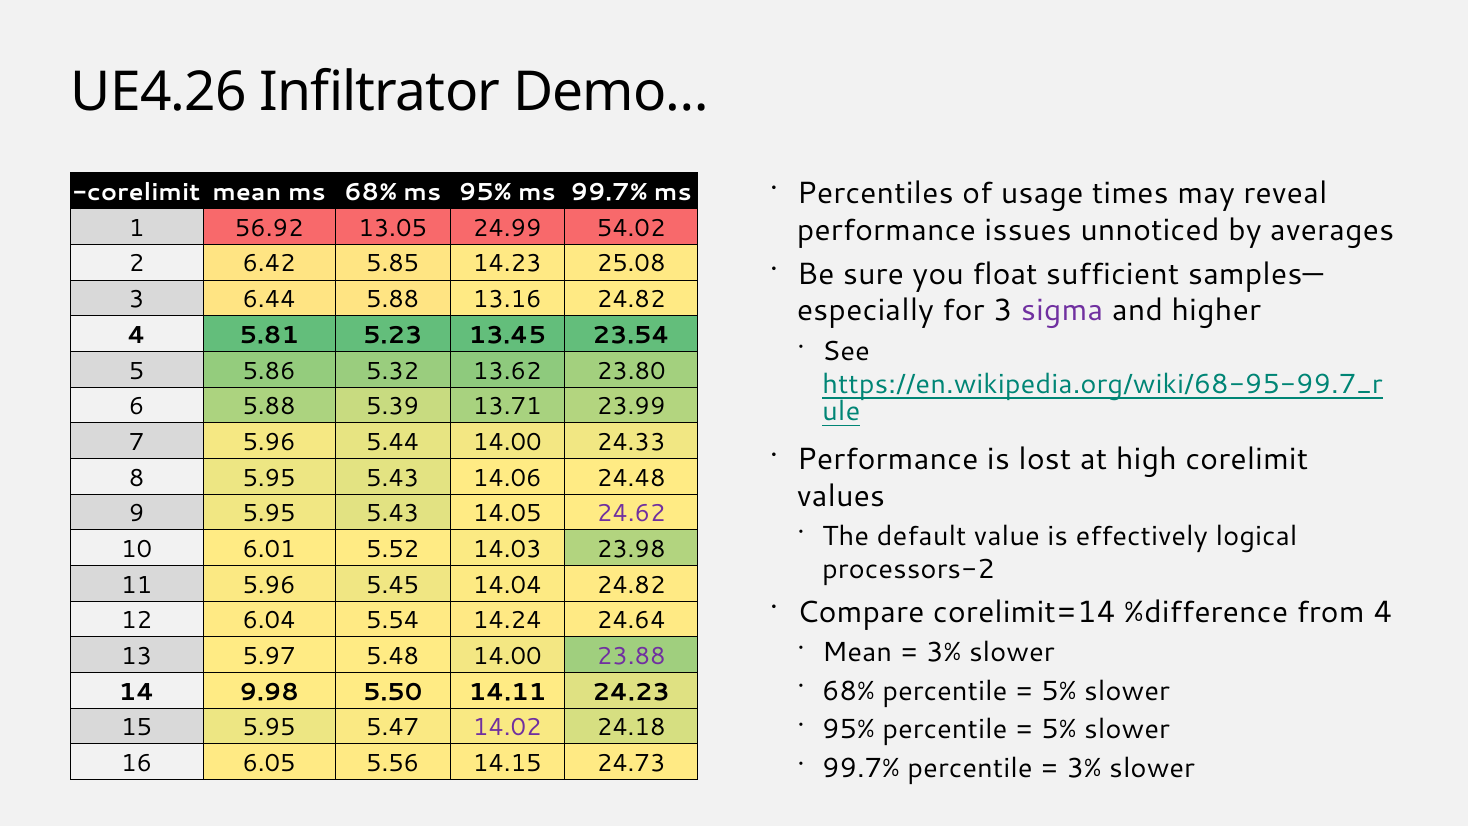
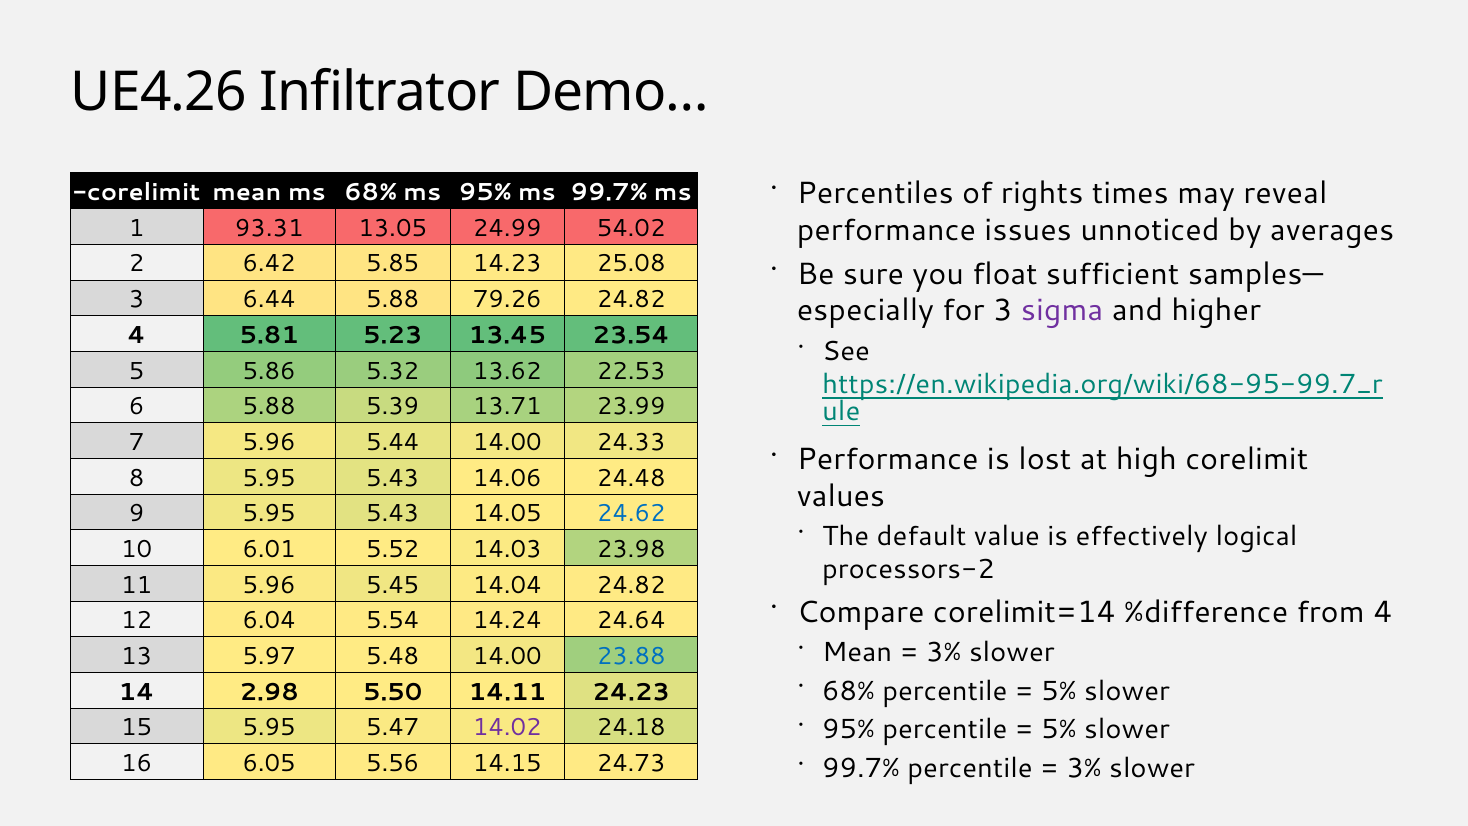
usage: usage -> rights
56.92: 56.92 -> 93.31
13.16: 13.16 -> 79.26
23.80: 23.80 -> 22.53
24.62 colour: purple -> blue
23.88 colour: purple -> blue
9.98: 9.98 -> 2.98
